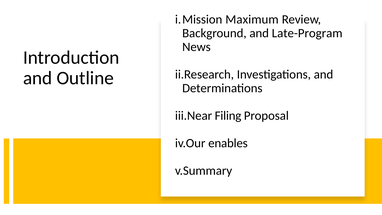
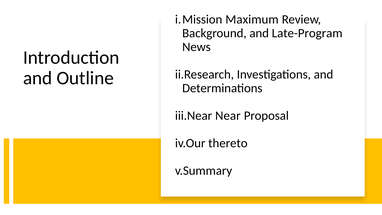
Filing: Filing -> Near
enables: enables -> thereto
